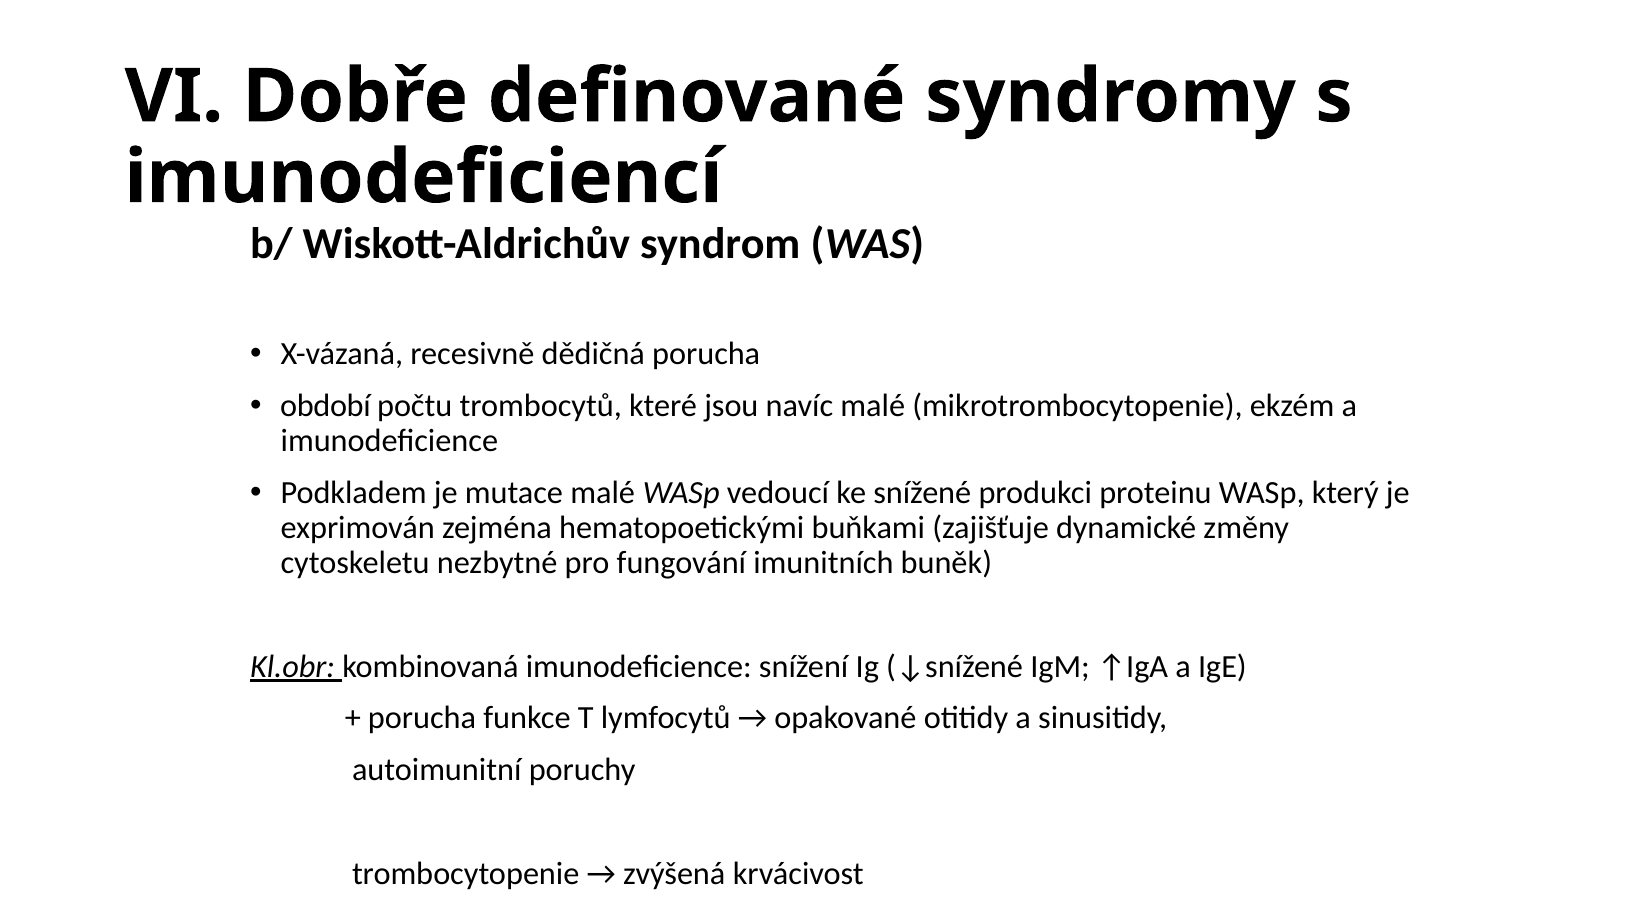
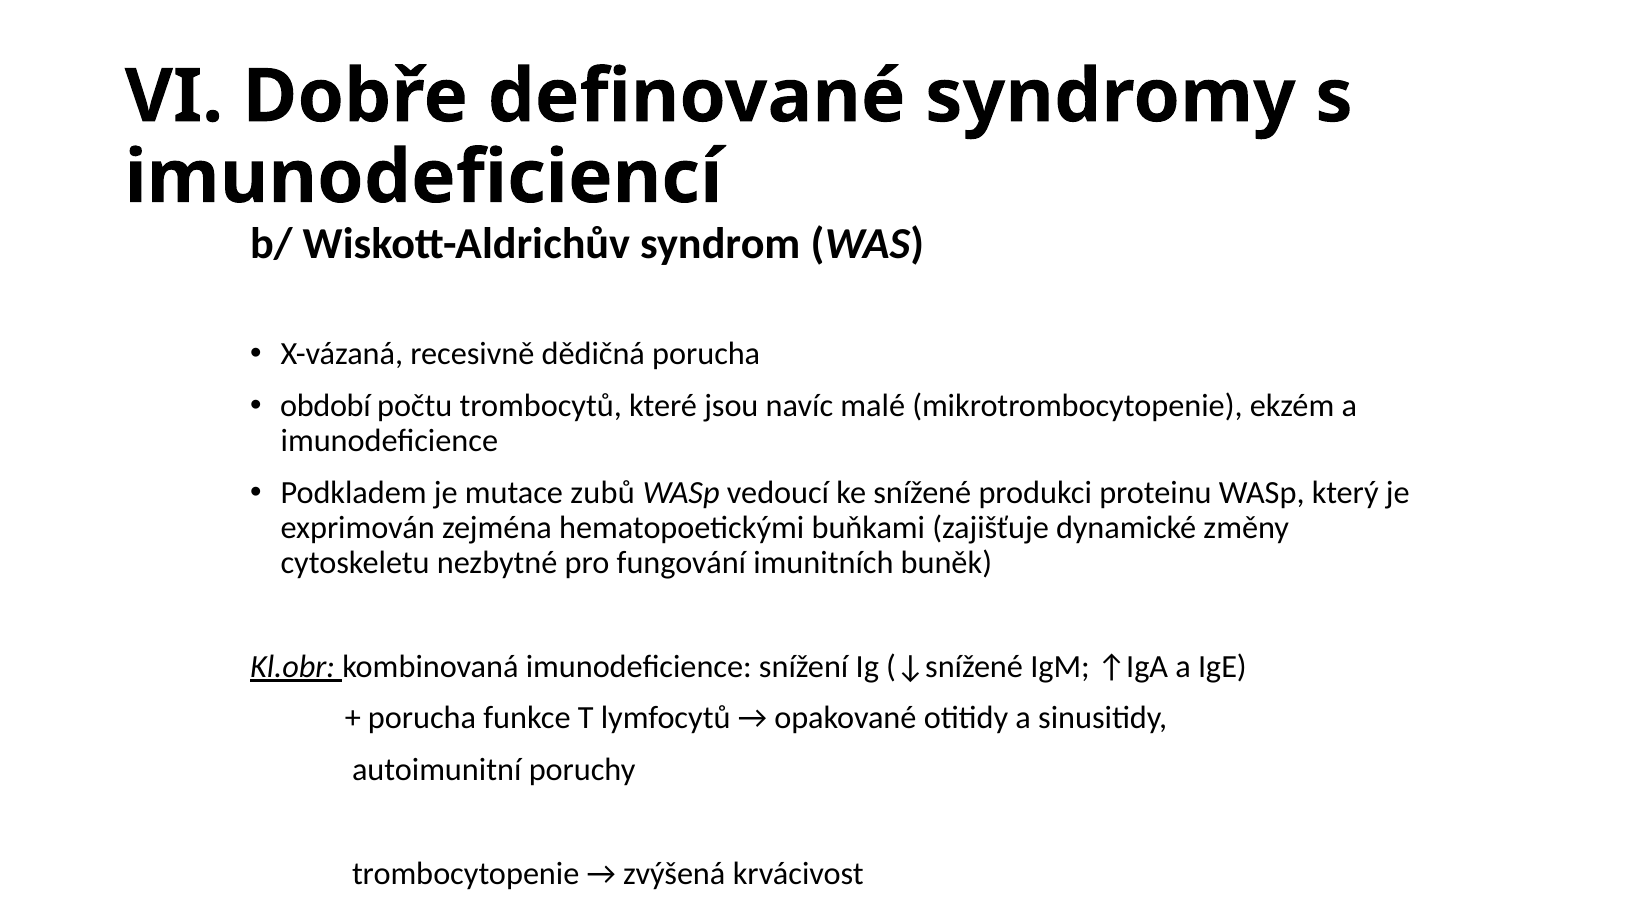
mutace malé: malé -> zubů
